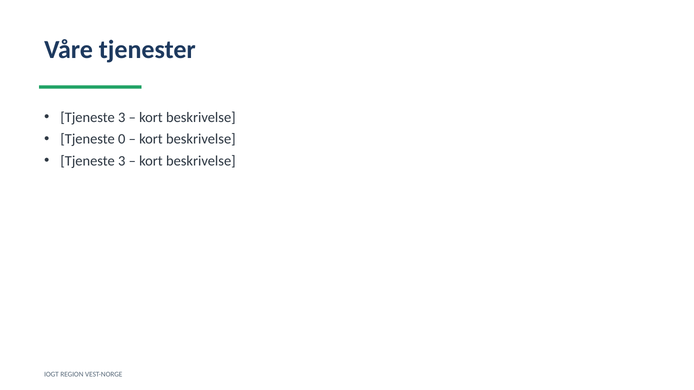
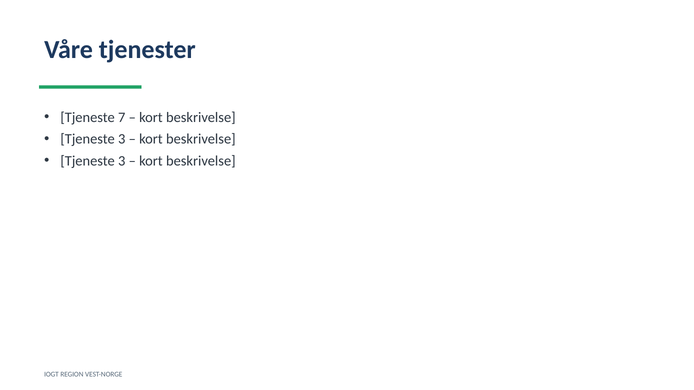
3 at (122, 118): 3 -> 7
0 at (122, 139): 0 -> 3
